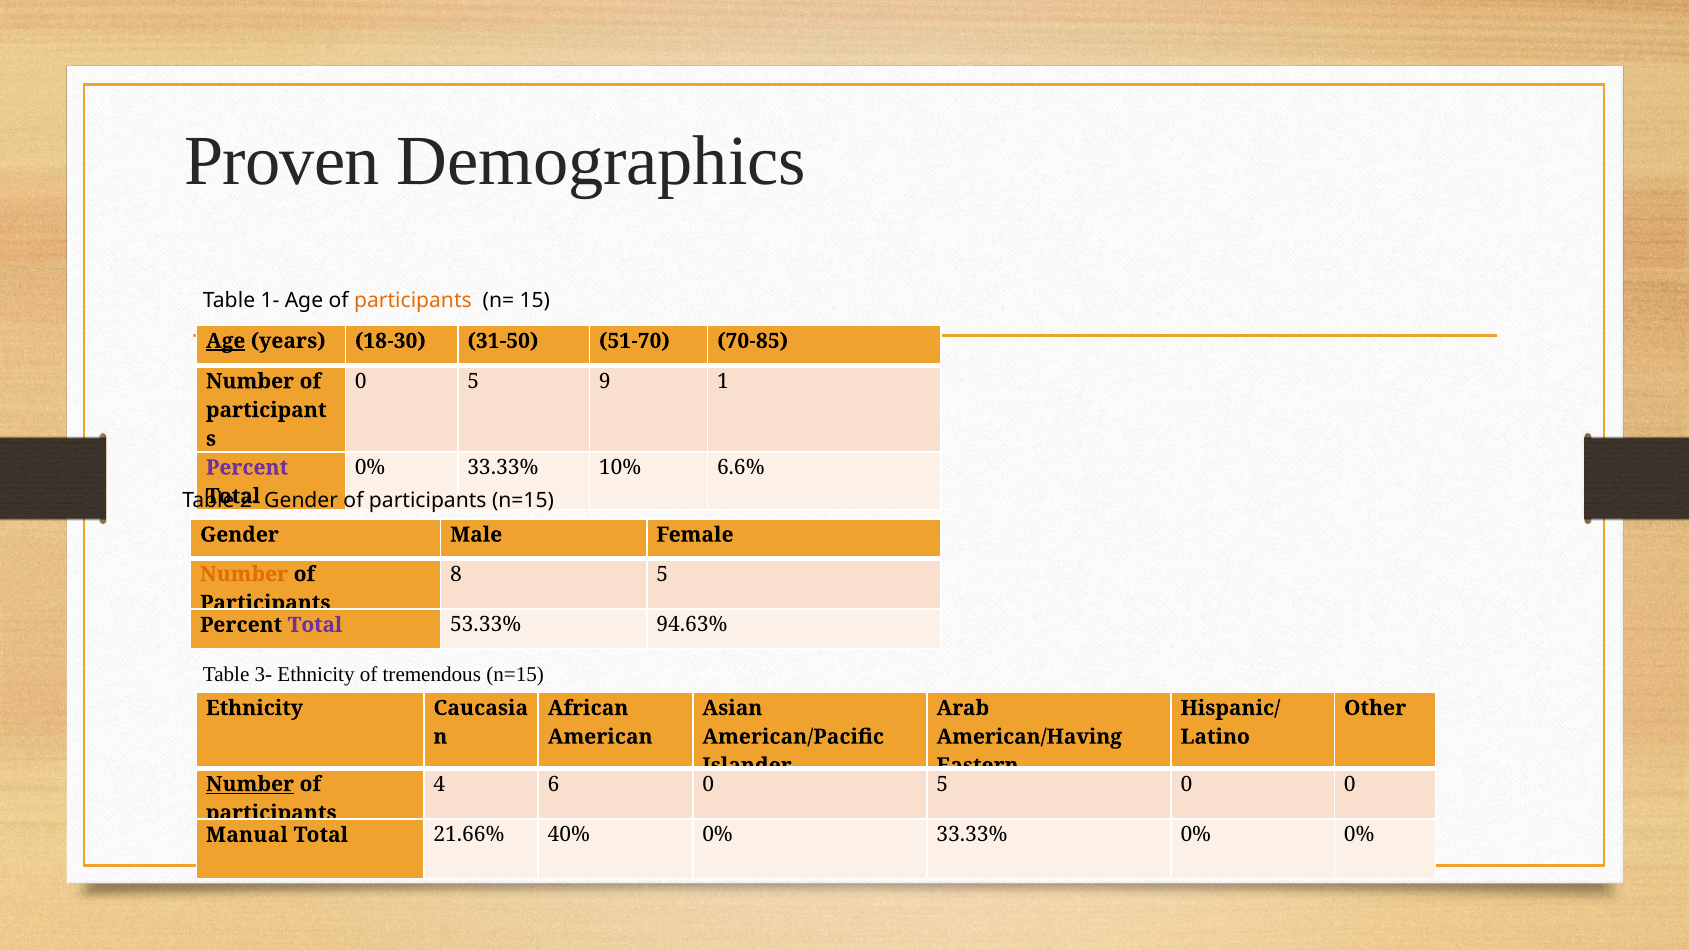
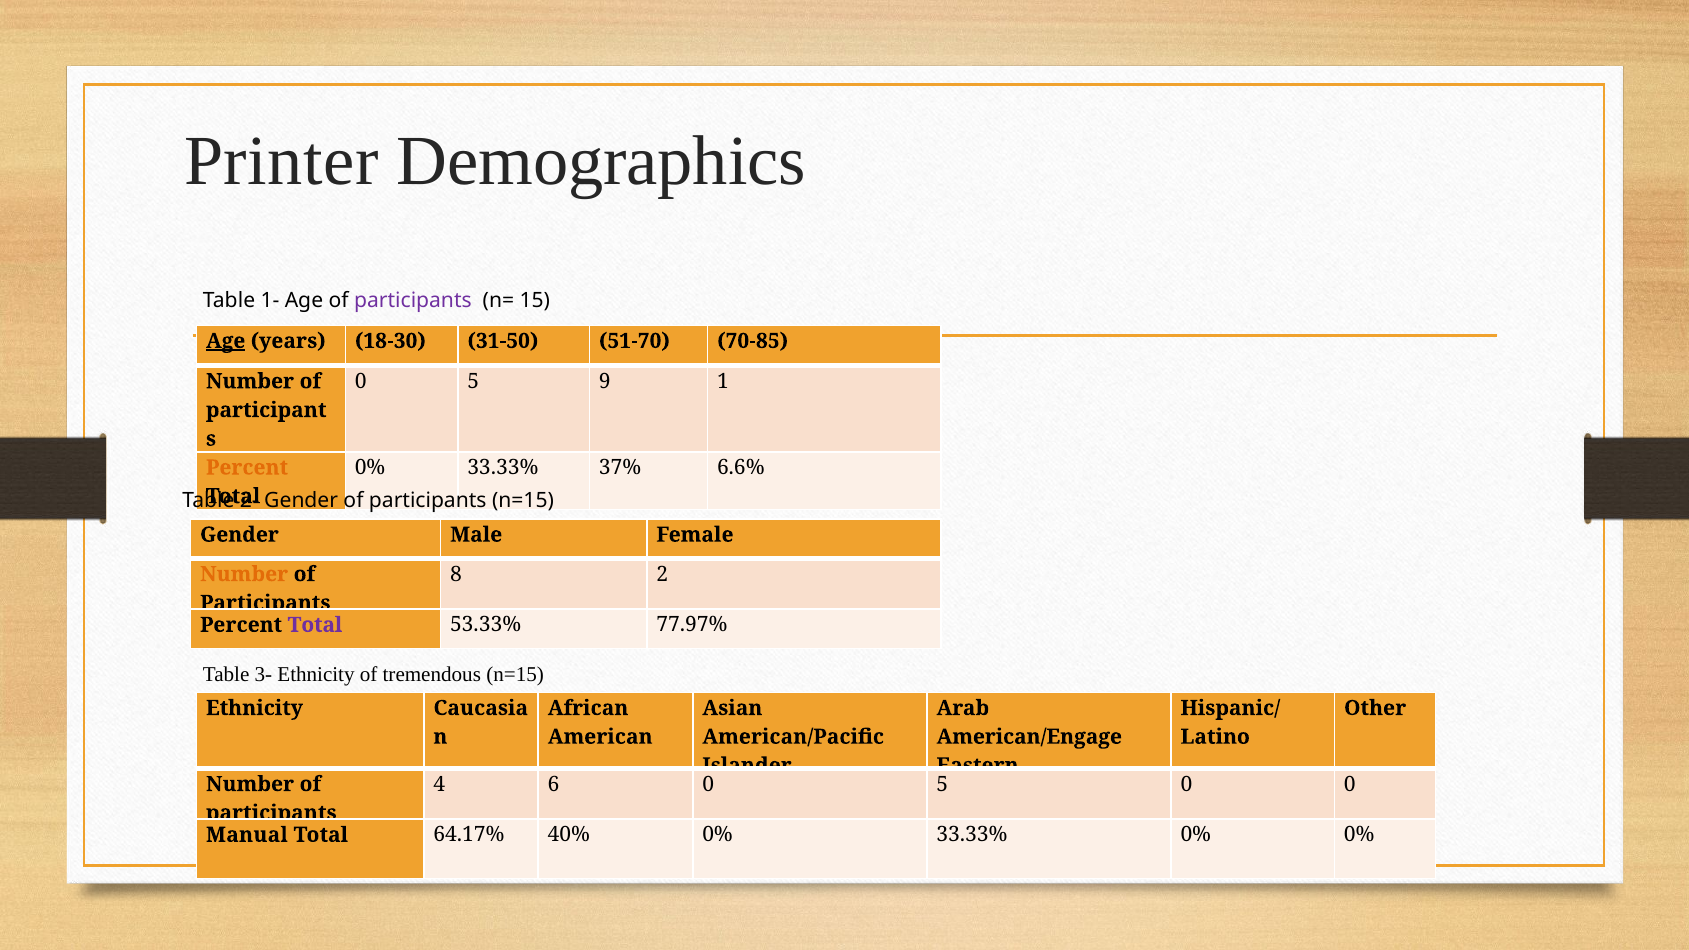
Proven: Proven -> Printer
participants at (413, 301) colour: orange -> purple
Percent at (247, 468) colour: purple -> orange
10%: 10% -> 37%
8 5: 5 -> 2
94.63%: 94.63% -> 77.97%
American/Having: American/Having -> American/Engage
Number at (250, 784) underline: present -> none
21.66%: 21.66% -> 64.17%
